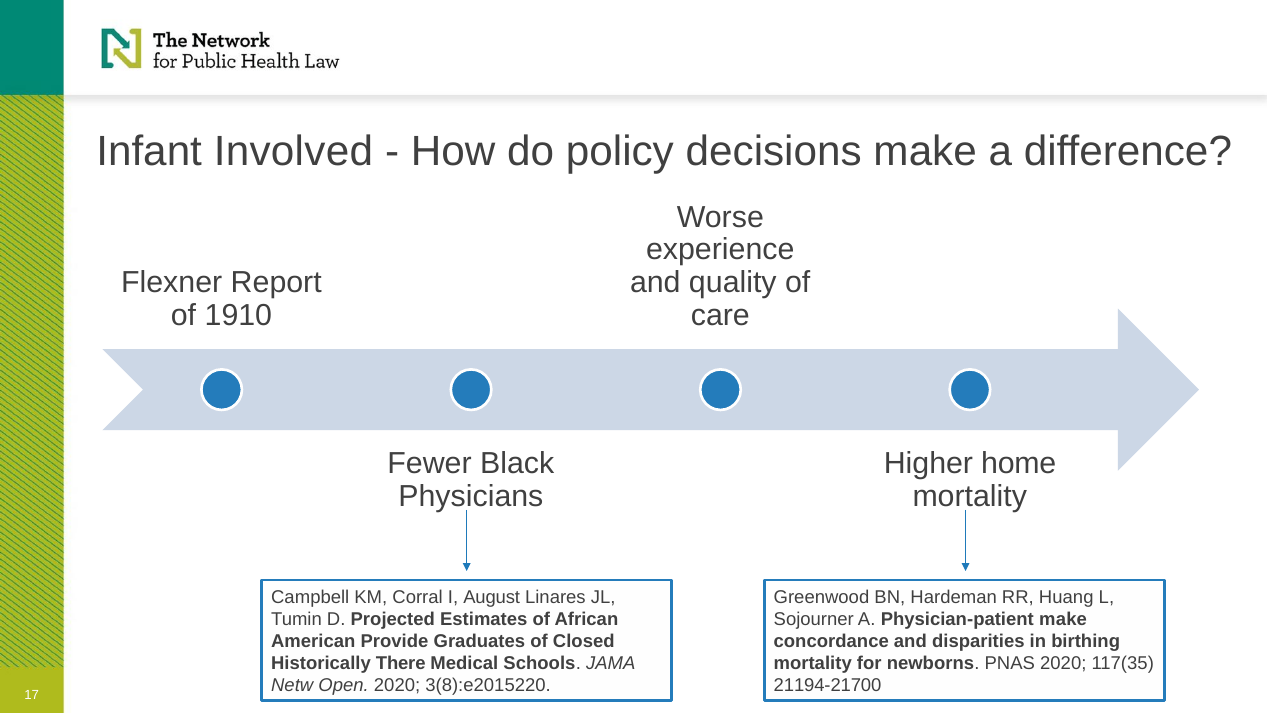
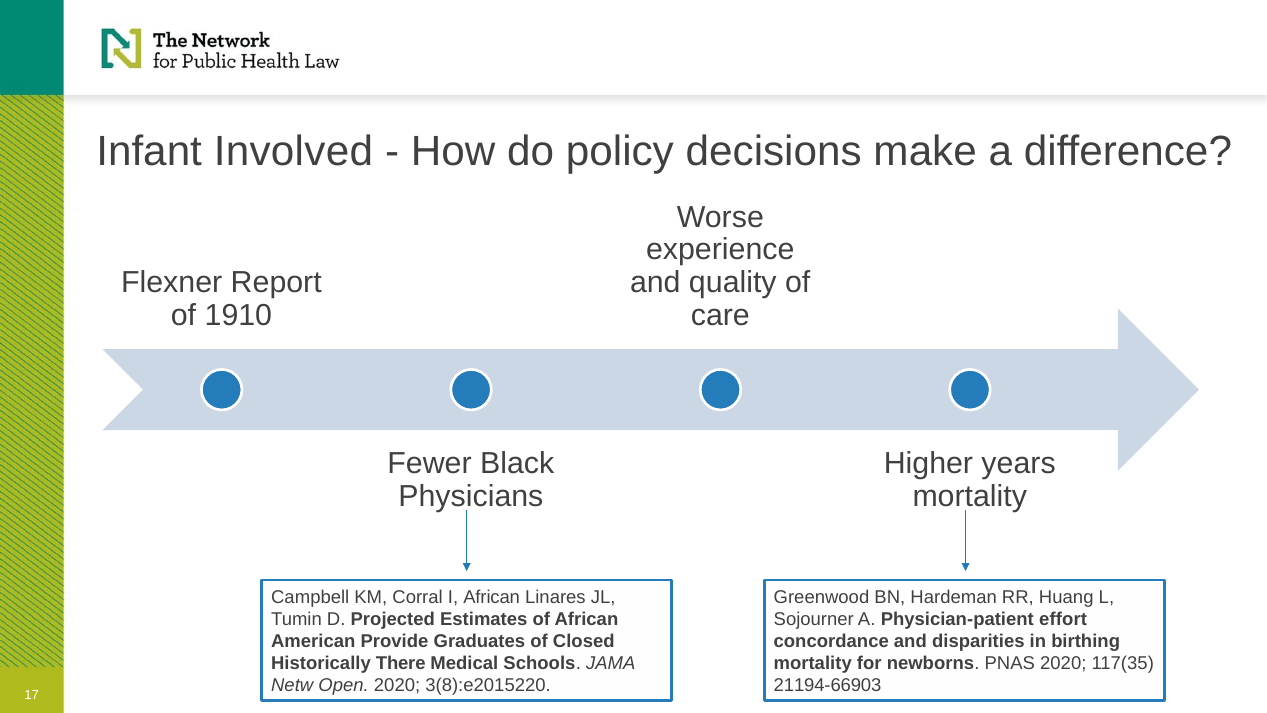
home: home -> years
I August: August -> African
Physician-patient make: make -> effort
21194-21700: 21194-21700 -> 21194-66903
